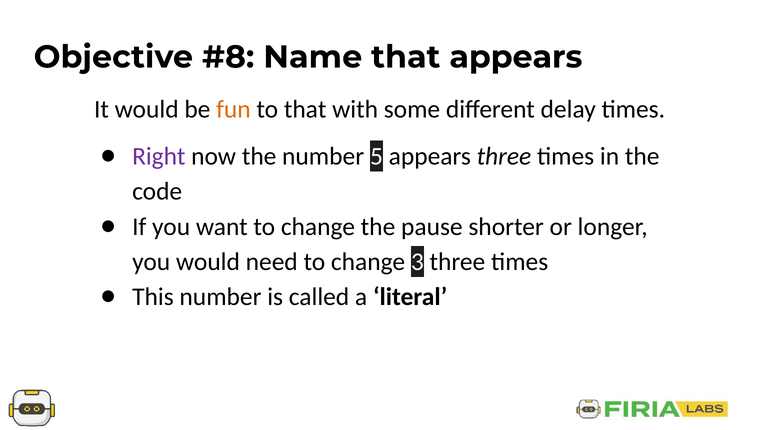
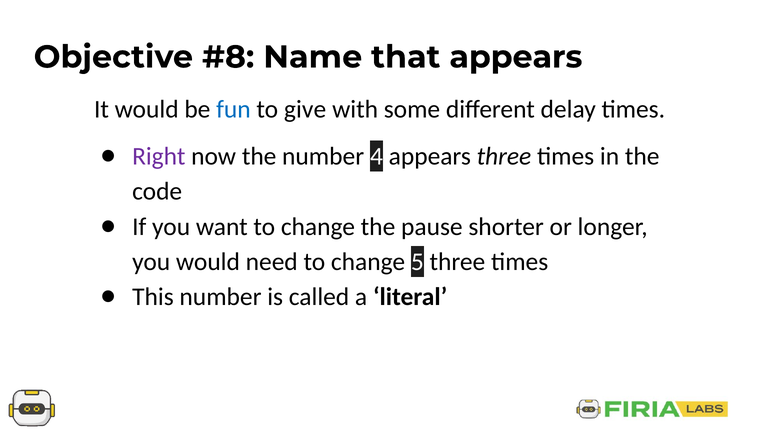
fun colour: orange -> blue
to that: that -> give
5: 5 -> 4
3: 3 -> 5
